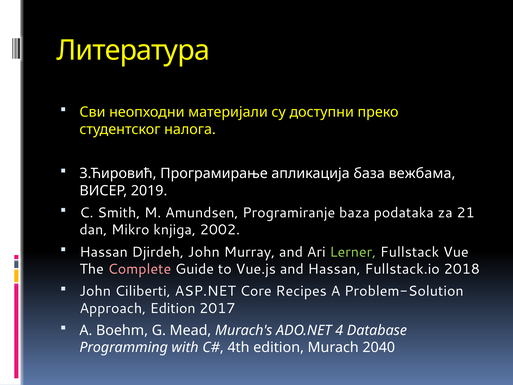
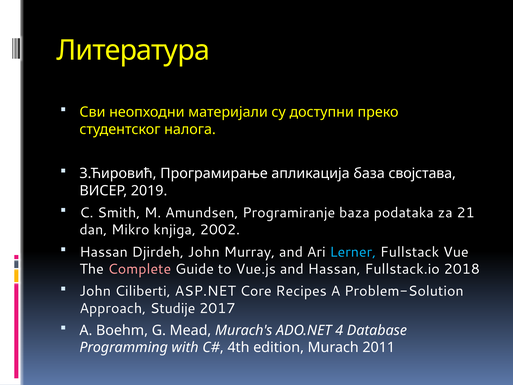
вежбама: вежбама -> својстава
Lerner colour: light green -> light blue
Approach Edition: Edition -> Studije
2040: 2040 -> 2011
